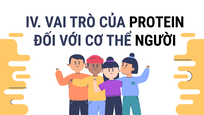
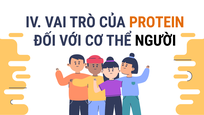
PROTEIN colour: black -> orange
